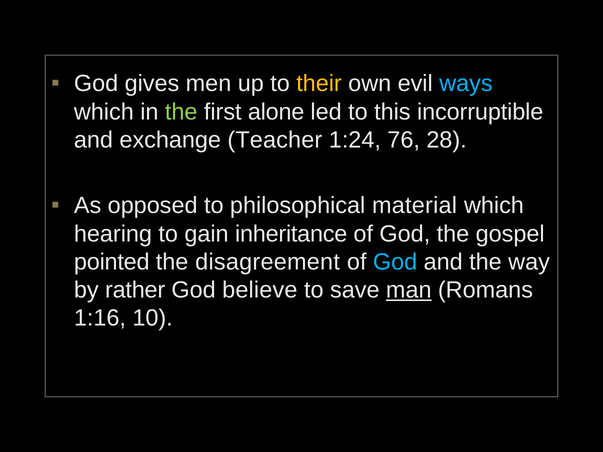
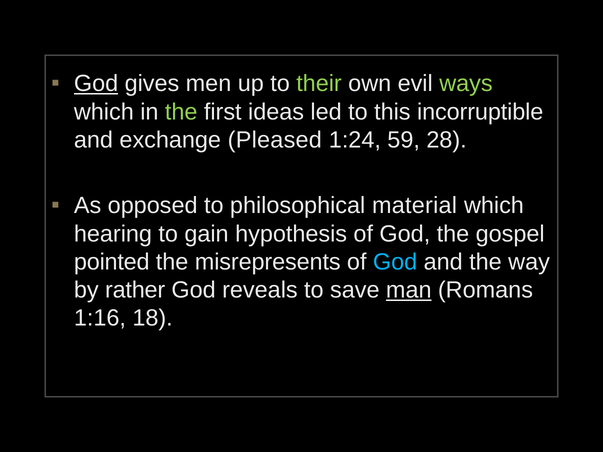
God at (96, 84) underline: none -> present
their colour: yellow -> light green
ways colour: light blue -> light green
alone: alone -> ideas
Teacher: Teacher -> Pleased
76: 76 -> 59
inheritance: inheritance -> hypothesis
disagreement: disagreement -> misrepresents
believe: believe -> reveals
10: 10 -> 18
